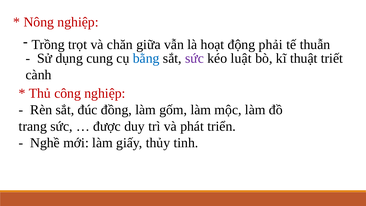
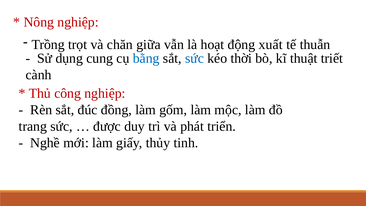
phải: phải -> xuất
sức at (194, 58) colour: purple -> blue
luật: luật -> thời
